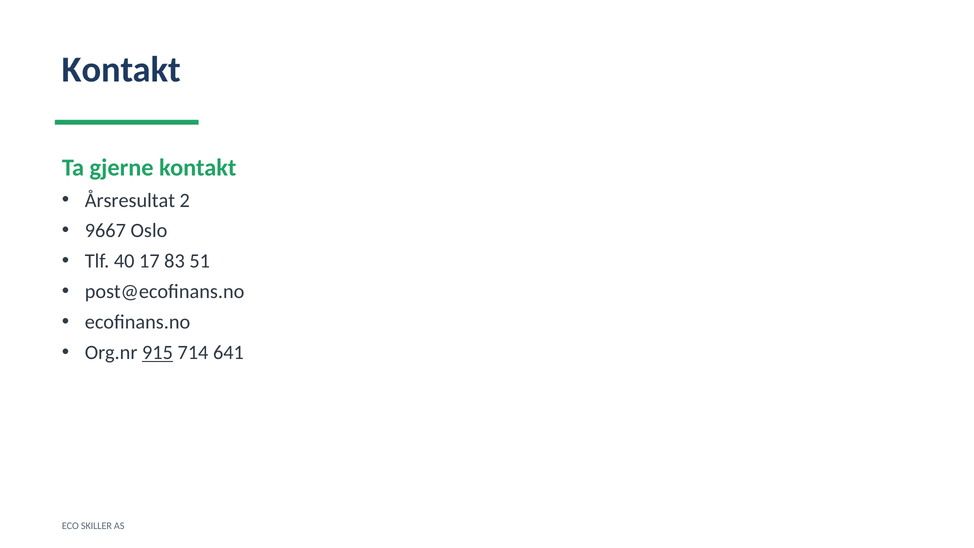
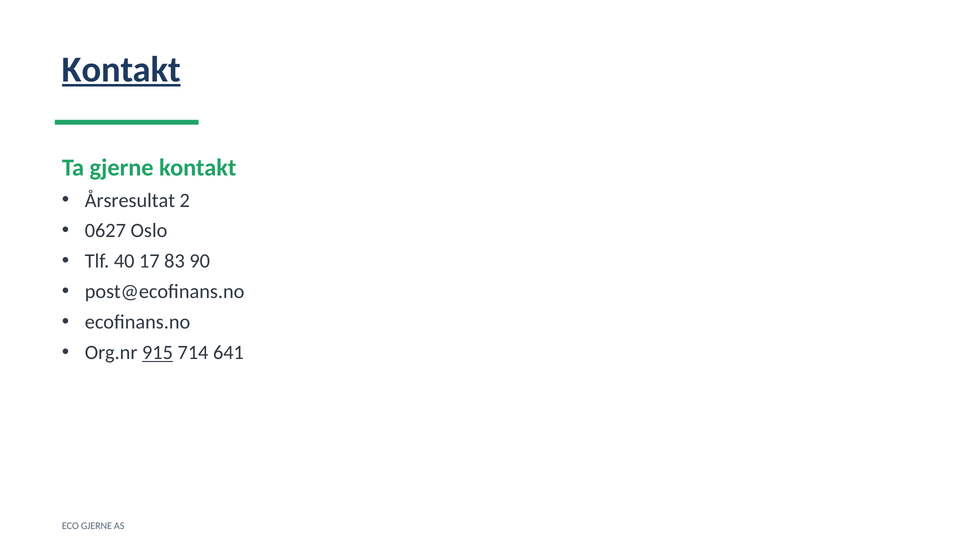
Kontakt at (121, 70) underline: none -> present
9667: 9667 -> 0627
51: 51 -> 90
ECO SKILLER: SKILLER -> GJERNE
